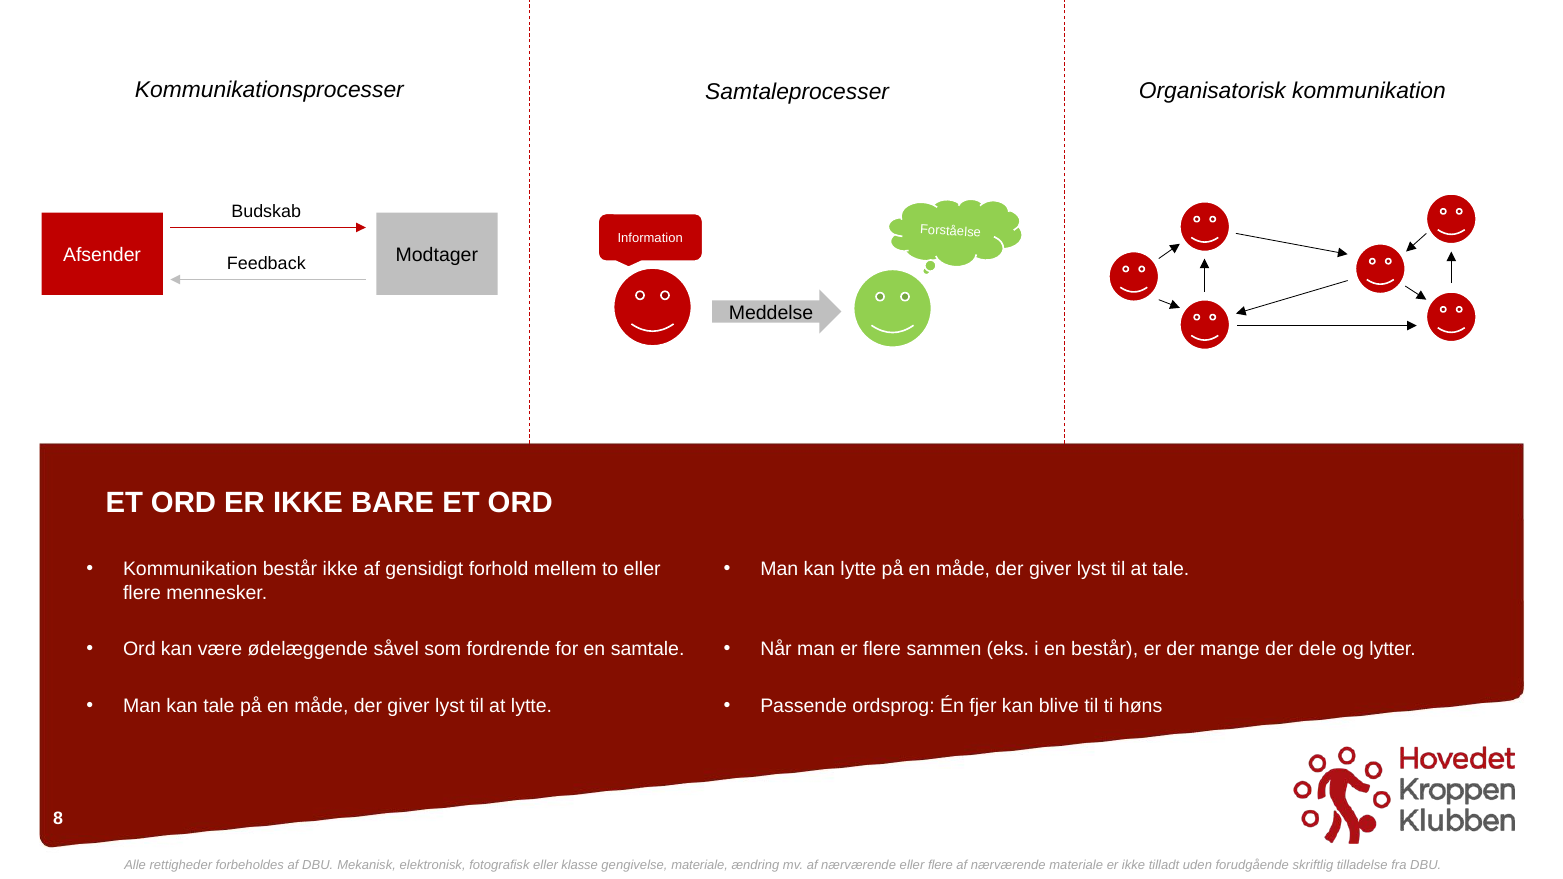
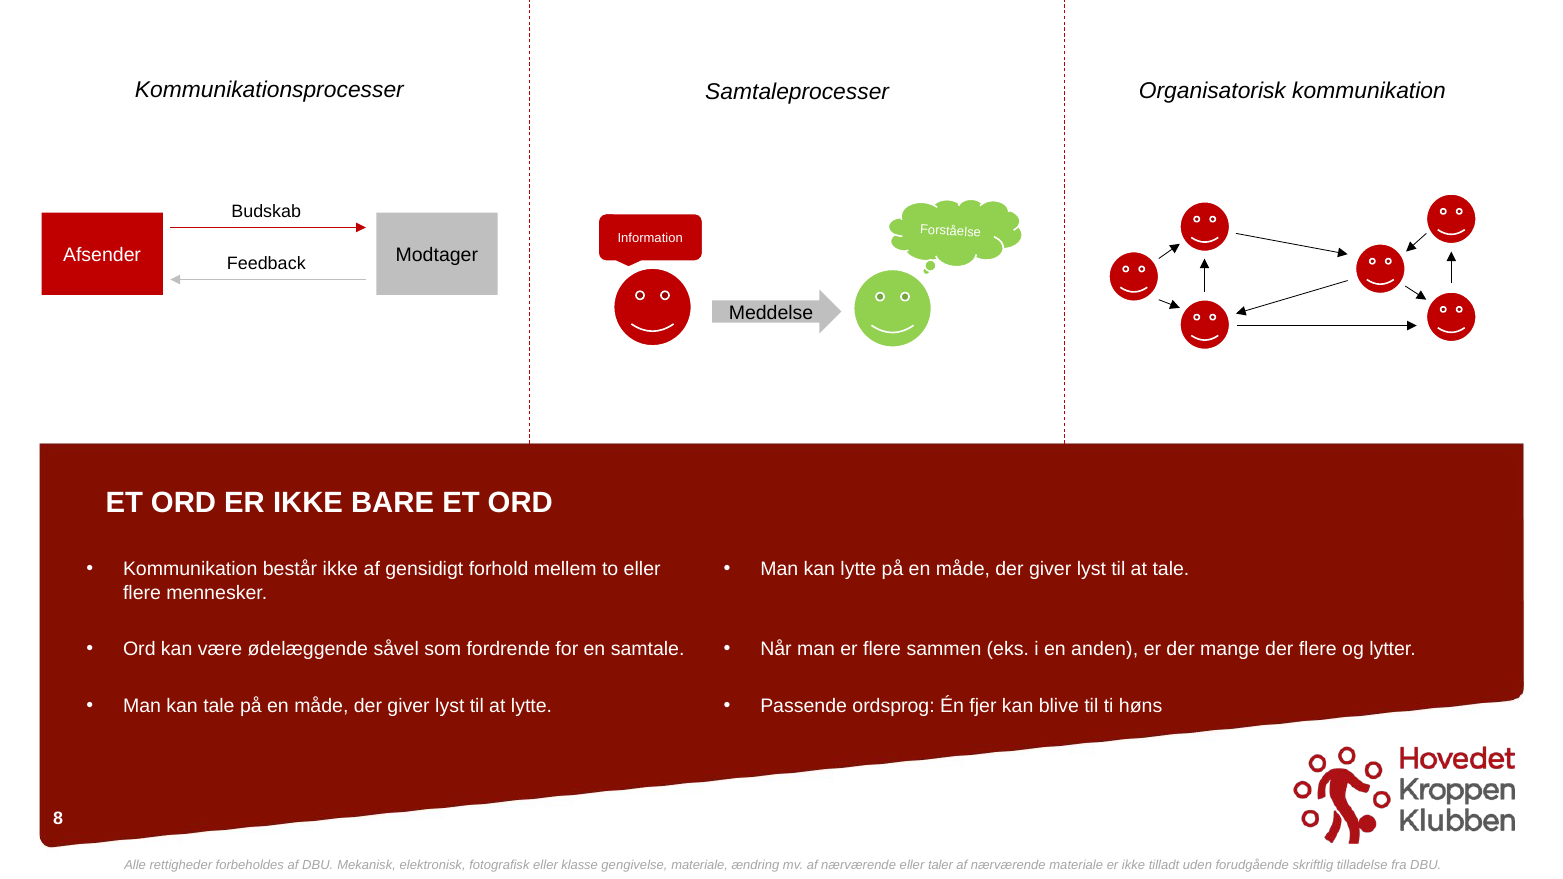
en består: består -> anden
der dele: dele -> flere
nærværende eller flere: flere -> taler
